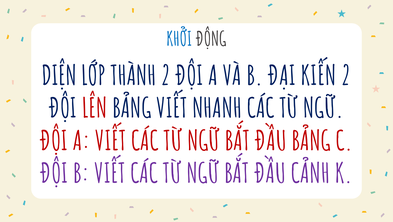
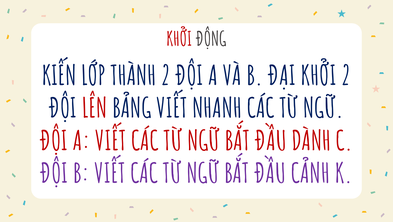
KHỞI at (179, 39) colour: blue -> red
DIỆN: DIỆN -> KIẾN
ĐẠI KIẾN: KIẾN -> KHỞI
ĐẦU BẢNG: BẢNG -> DÀNH
